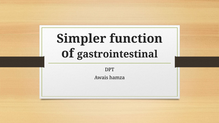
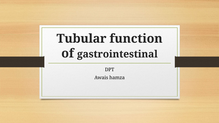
Simpler: Simpler -> Tubular
